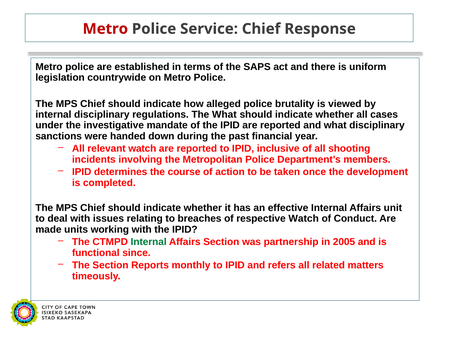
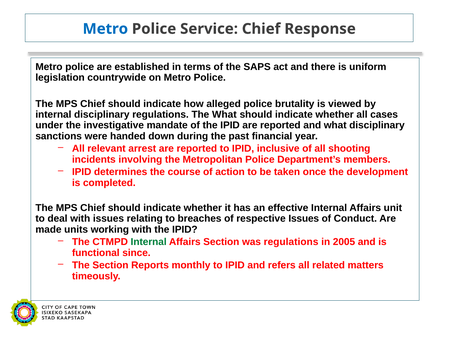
Metro at (105, 29) colour: red -> blue
relevant watch: watch -> arrest
respective Watch: Watch -> Issues
was partnership: partnership -> regulations
